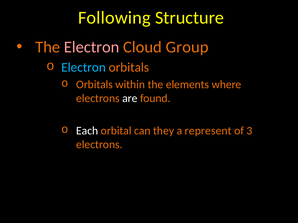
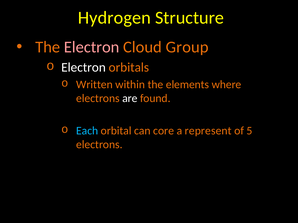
Following: Following -> Hydrogen
Electron at (84, 68) colour: light blue -> white
Orbitals at (95, 85): Orbitals -> Written
Each colour: white -> light blue
they: they -> core
3: 3 -> 5
